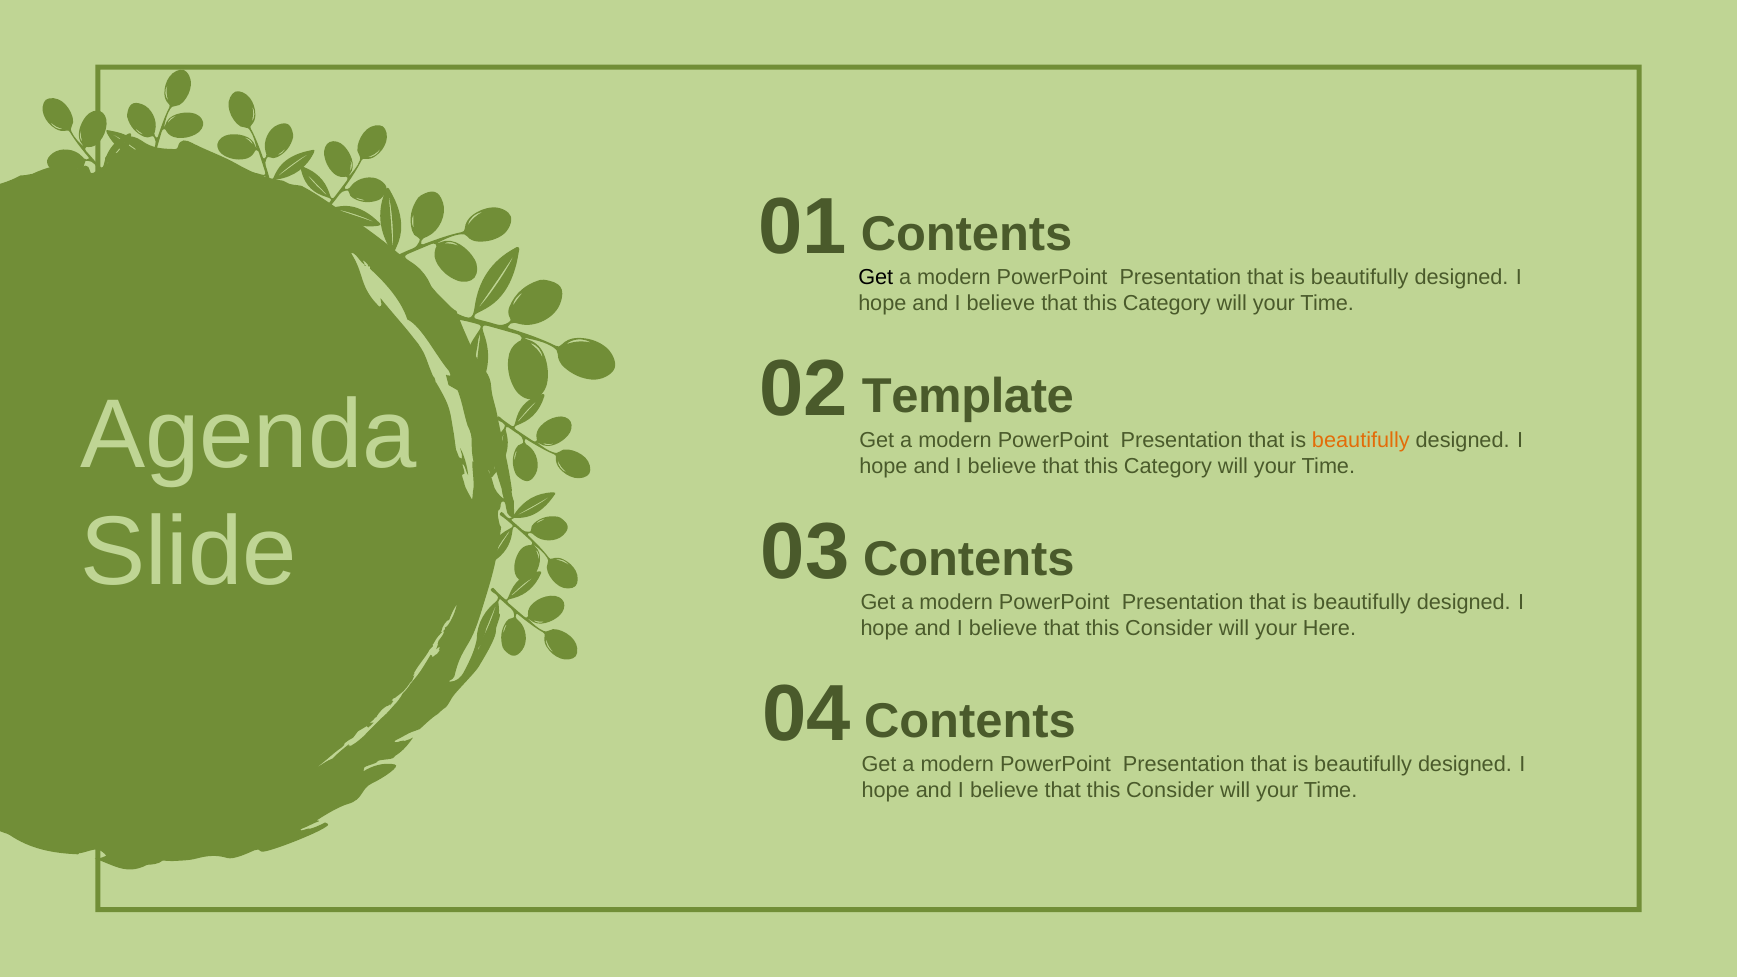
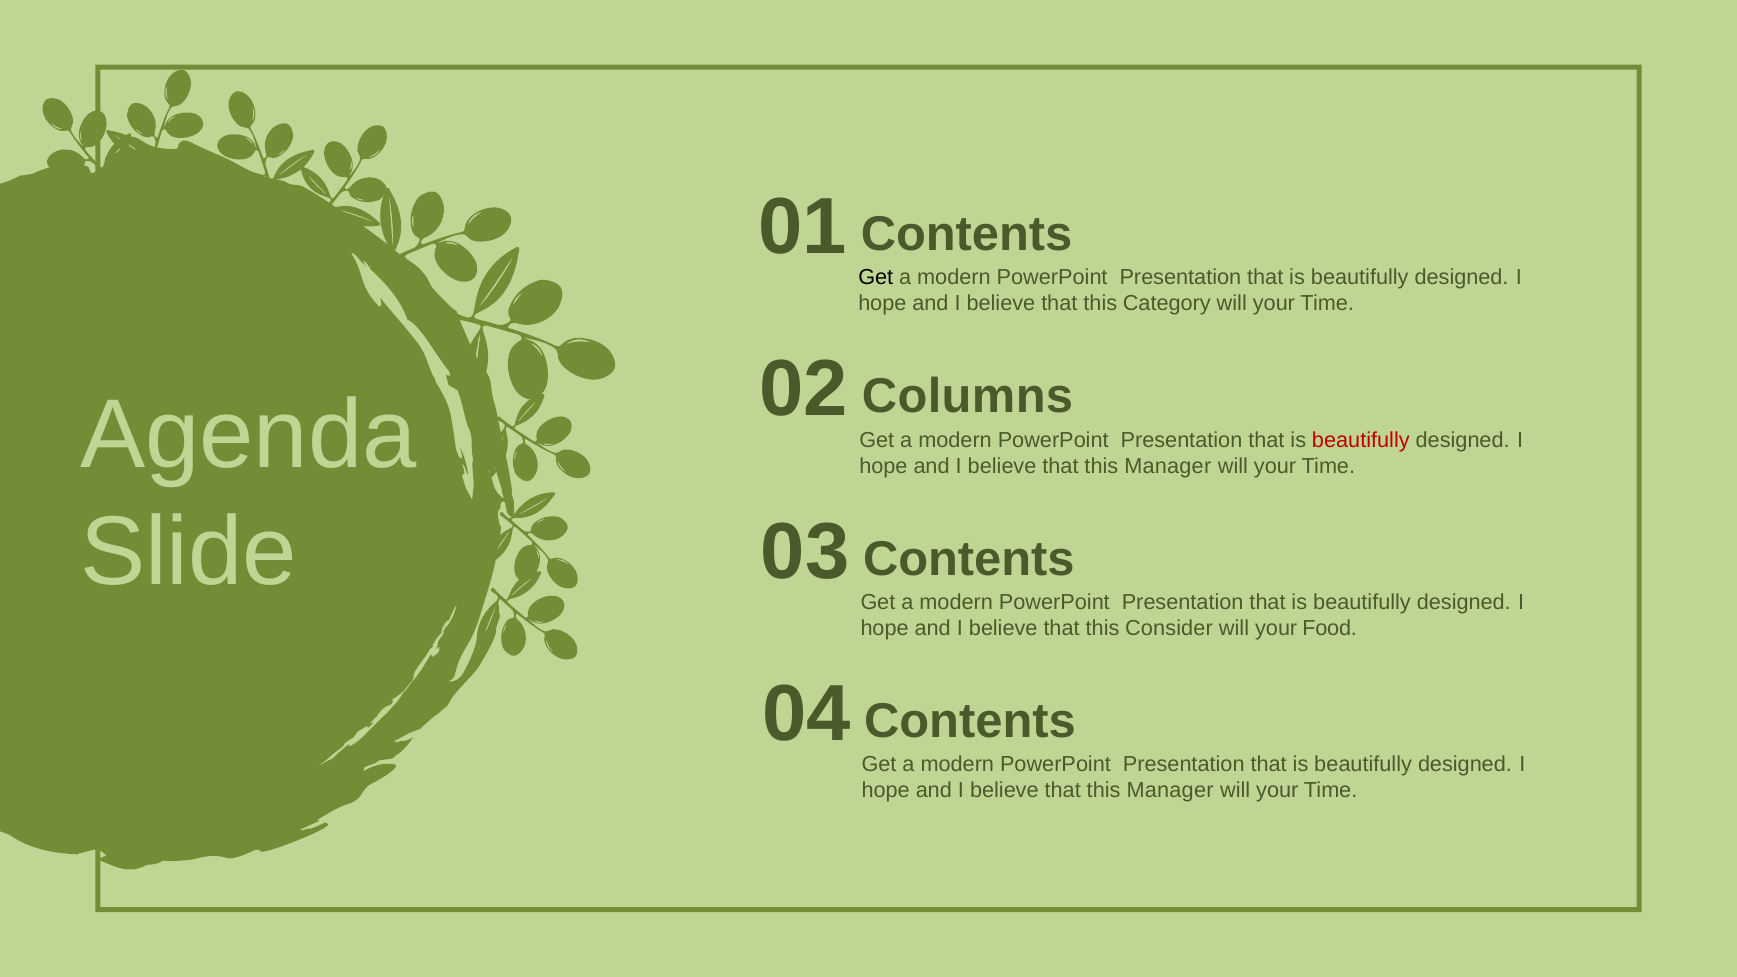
Template: Template -> Columns
beautifully at (1361, 440) colour: orange -> red
Category at (1168, 466): Category -> Manager
Here: Here -> Food
Consider at (1170, 791): Consider -> Manager
